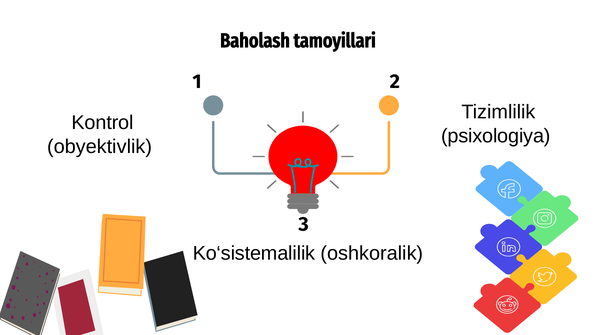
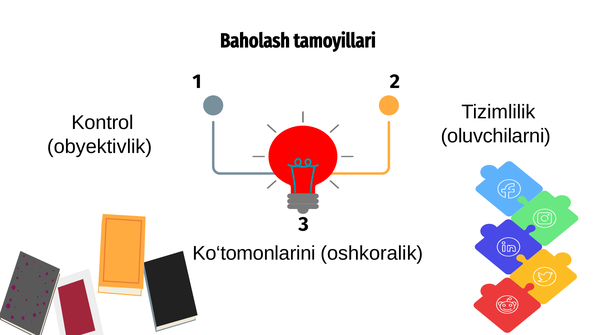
psixologiya: psixologiya -> oluvchilarni
Ko‘sistemalilik: Ko‘sistemalilik -> Ko‘tomonlarini
